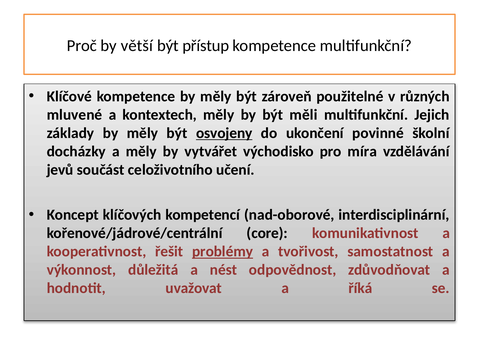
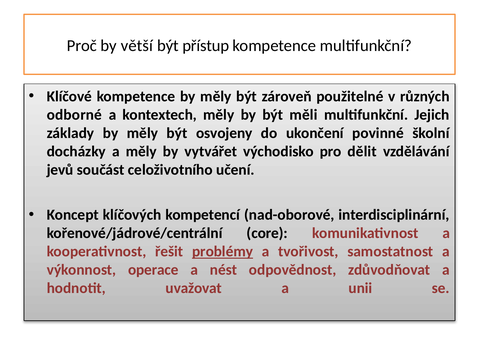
mluvené: mluvené -> odborné
osvojeny underline: present -> none
míra: míra -> dělit
důležitá: důležitá -> operace
říká: říká -> unii
